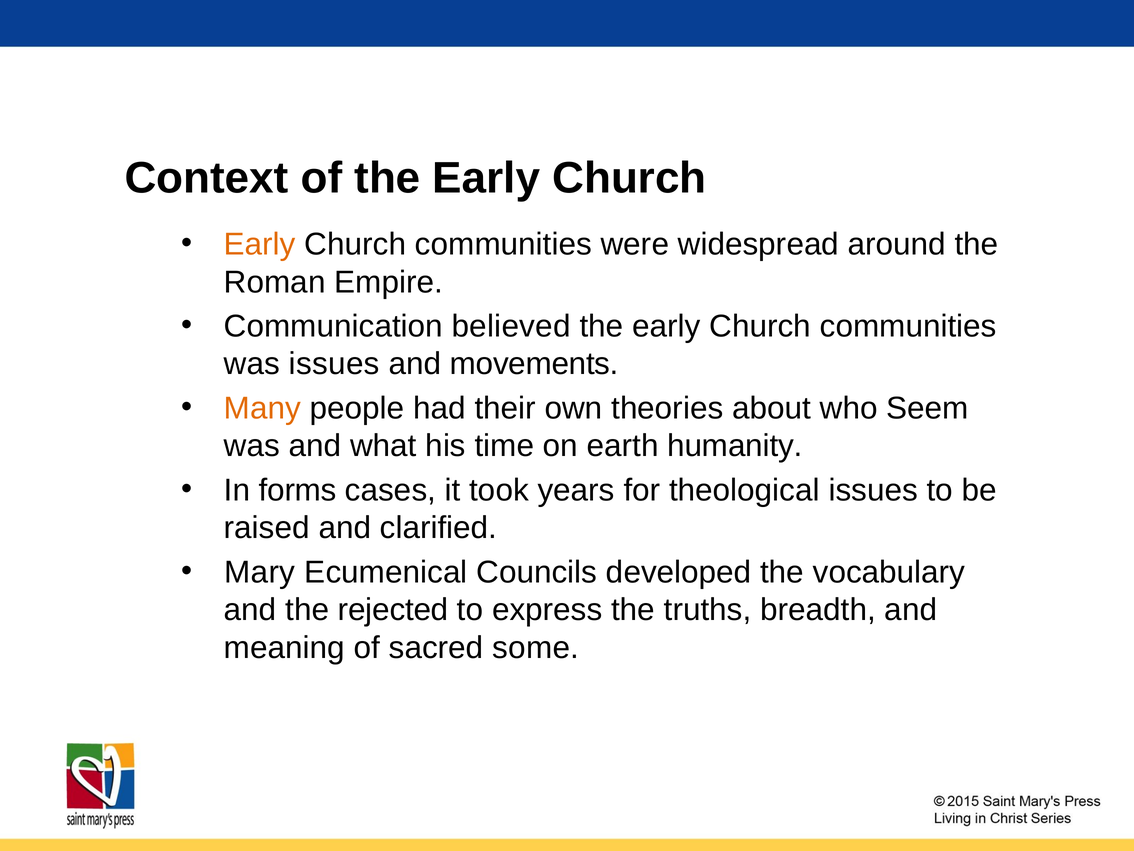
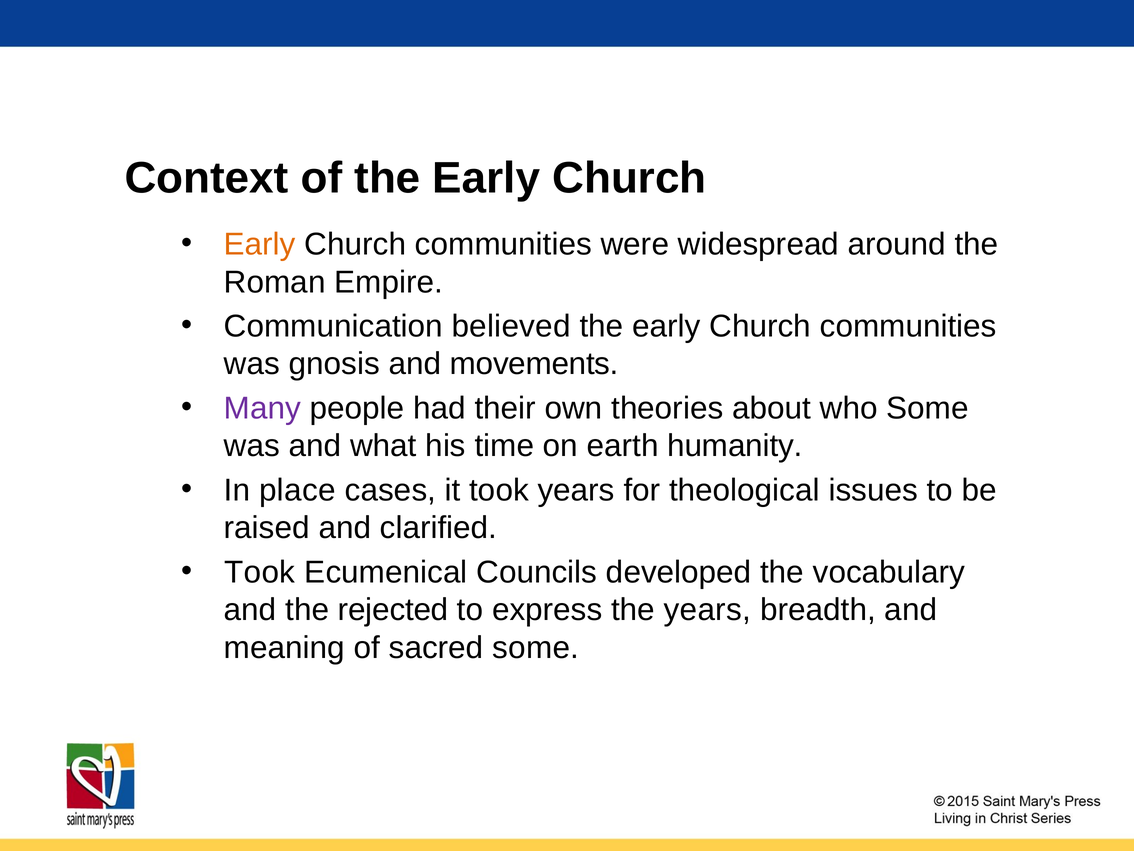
was issues: issues -> gnosis
Many colour: orange -> purple
who Seem: Seem -> Some
forms: forms -> place
Mary at (260, 572): Mary -> Took
the truths: truths -> years
